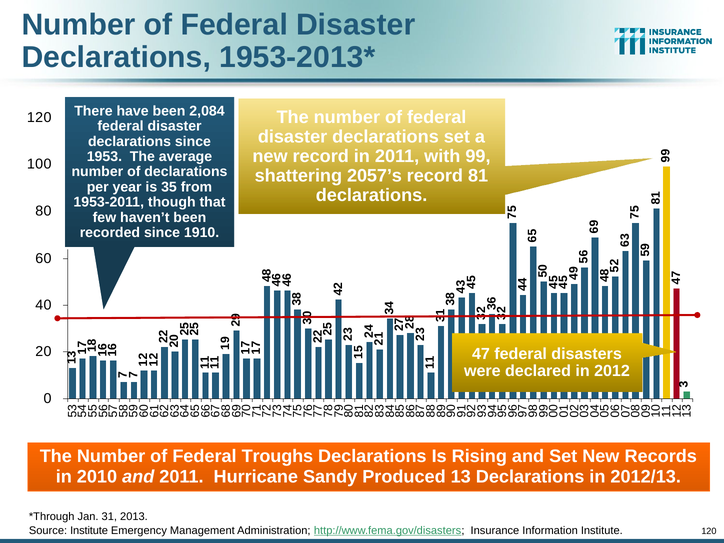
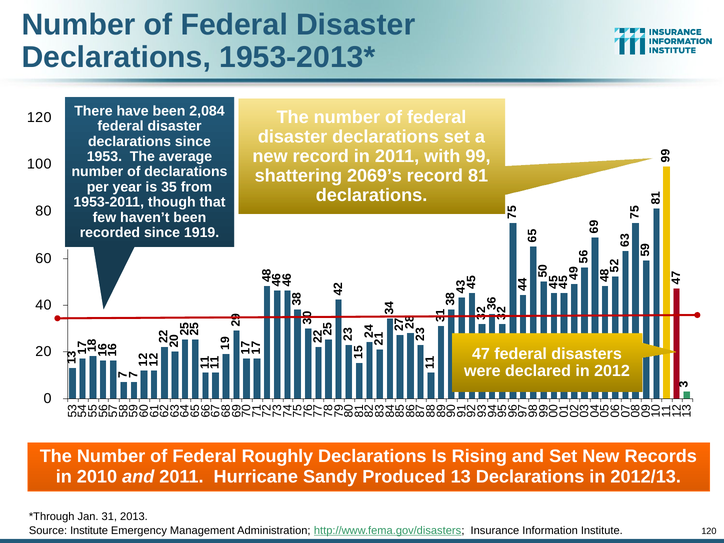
2057’s: 2057’s -> 2069’s
1910: 1910 -> 1919
Troughs: Troughs -> Roughly
